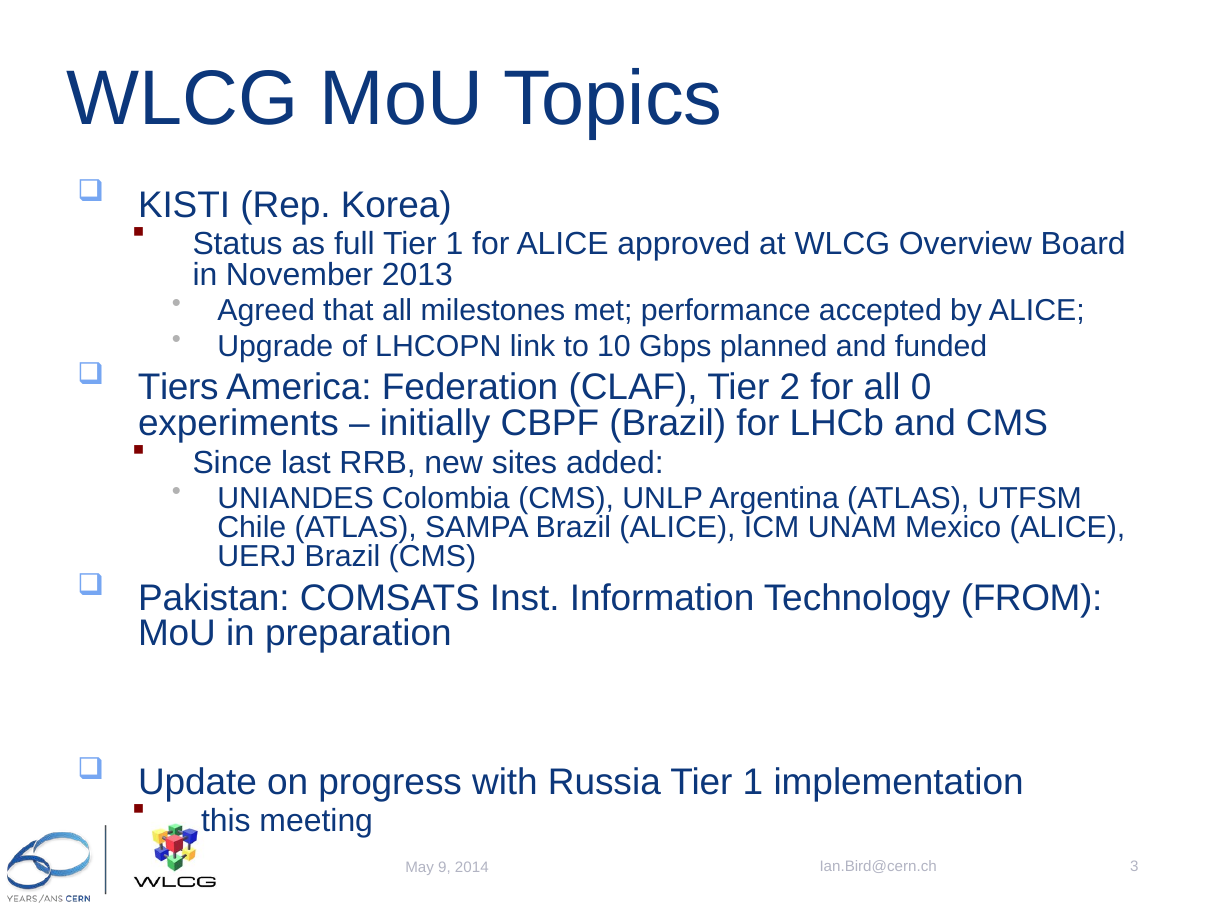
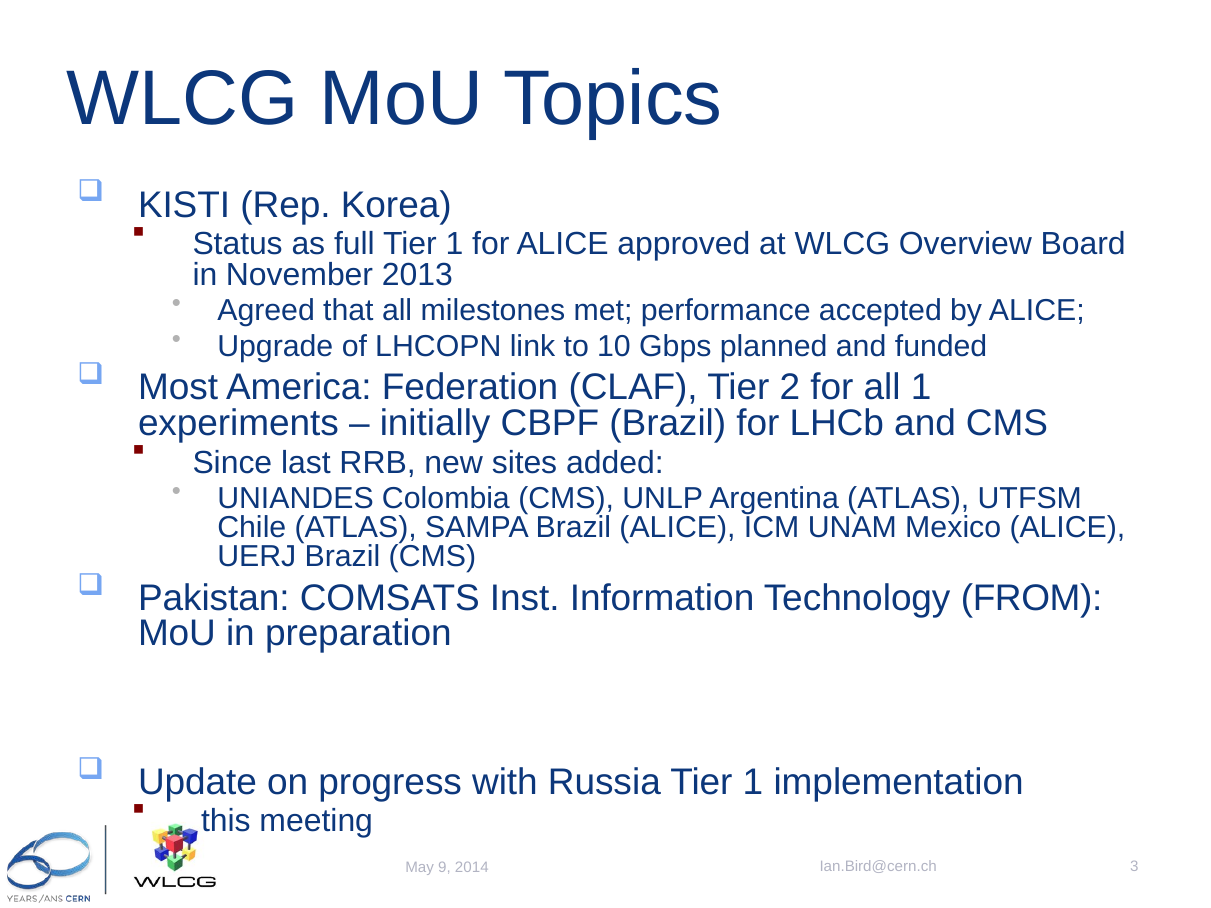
Tiers: Tiers -> Most
all 0: 0 -> 1
